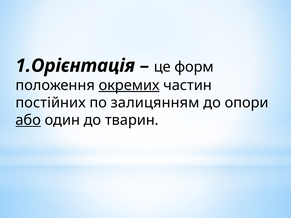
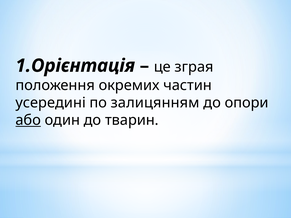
форм: форм -> зграя
окремих underline: present -> none
постійних: постійних -> усередині
